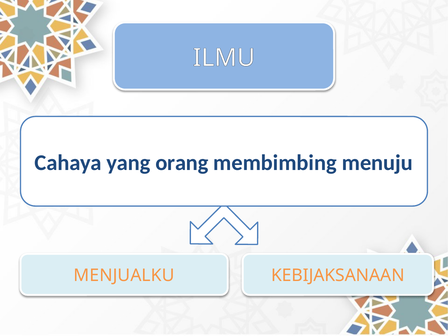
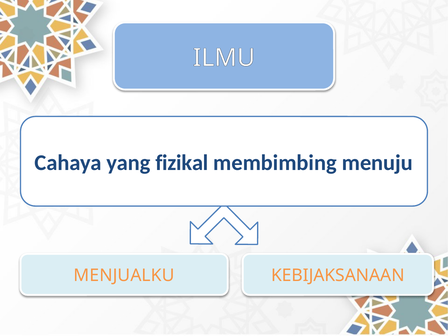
orang: orang -> fizikal
